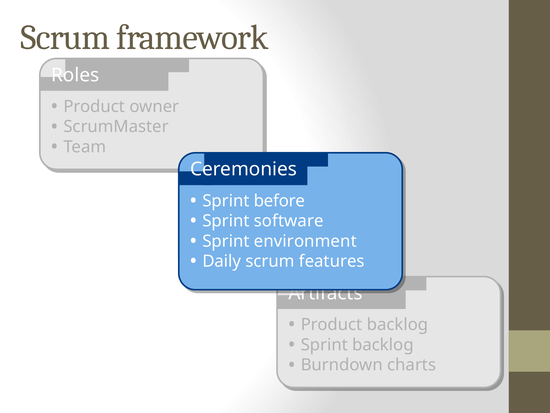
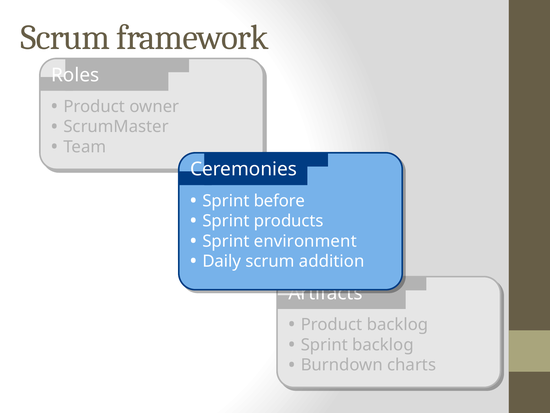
software: software -> products
features: features -> addition
